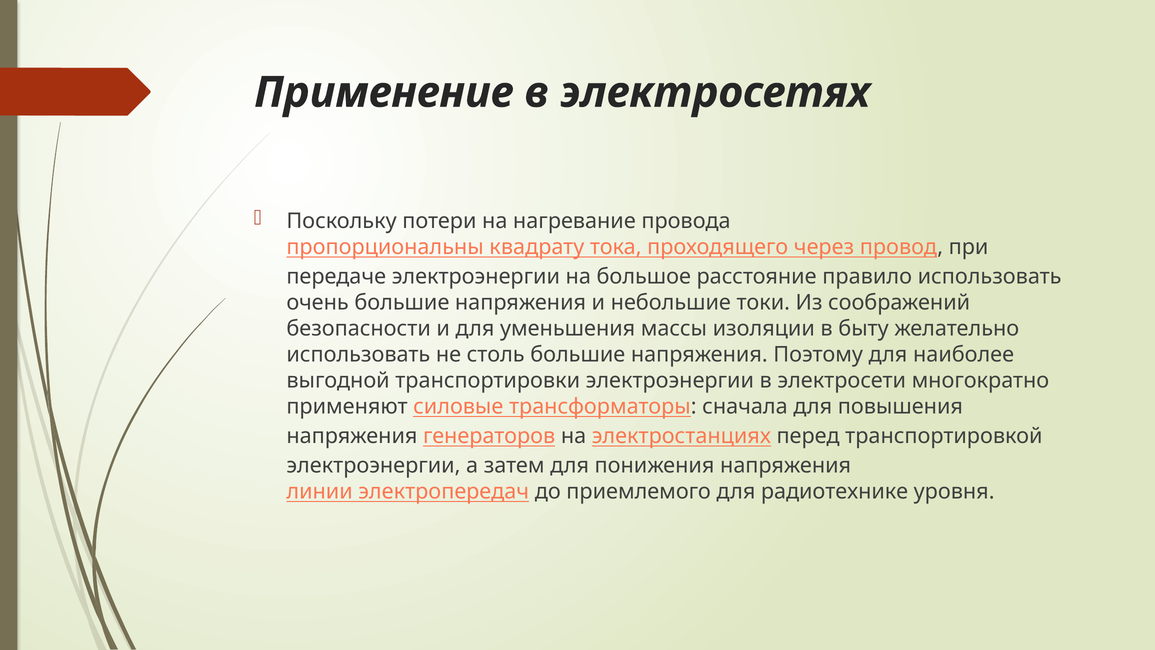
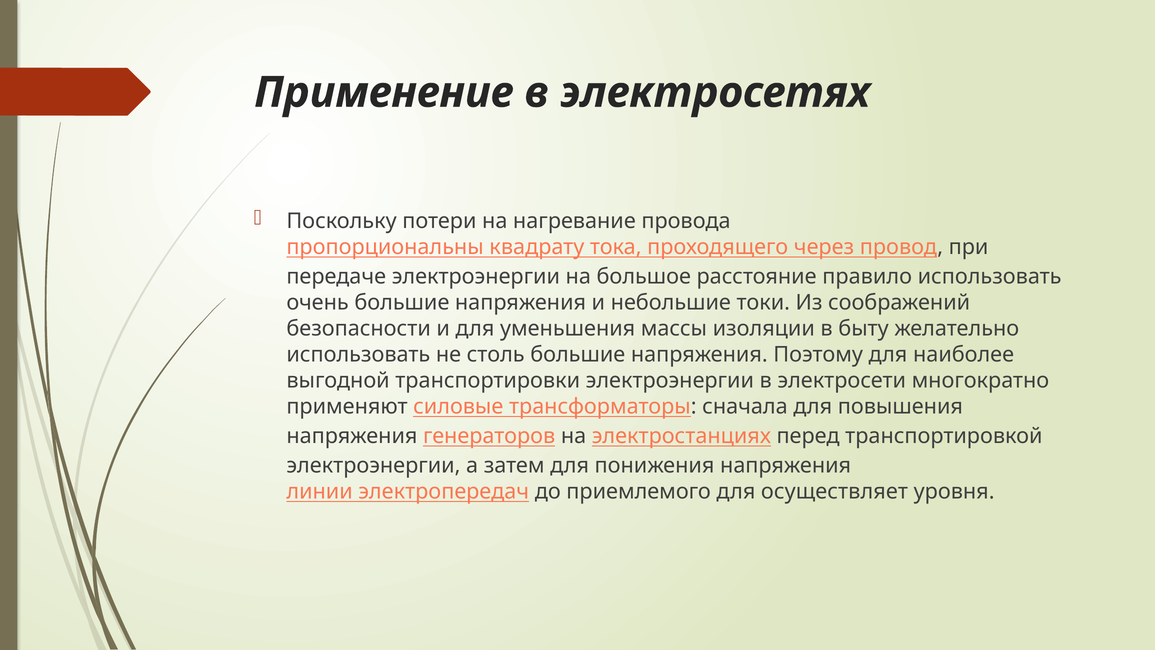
радиотехнике: радиотехнике -> осуществляет
